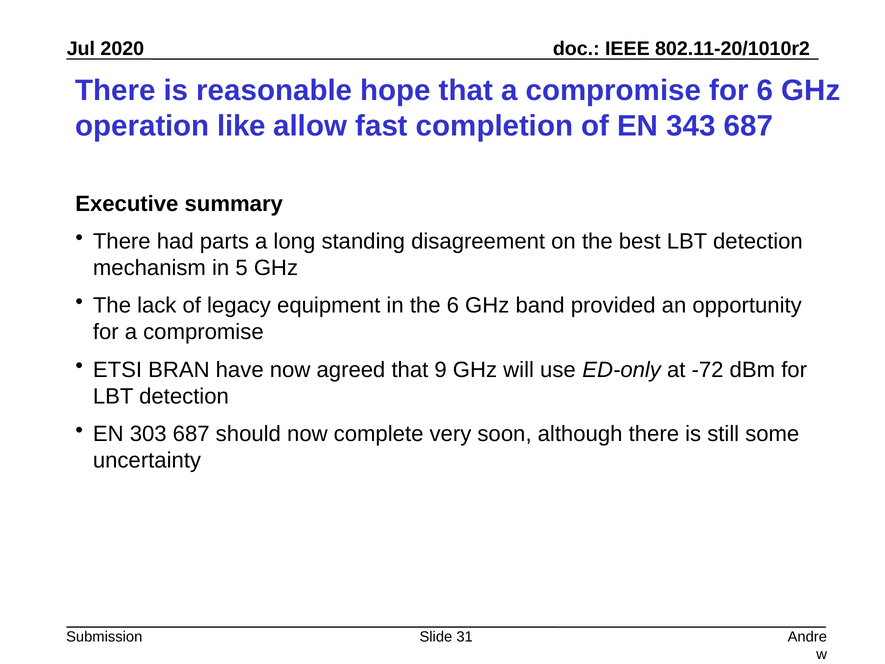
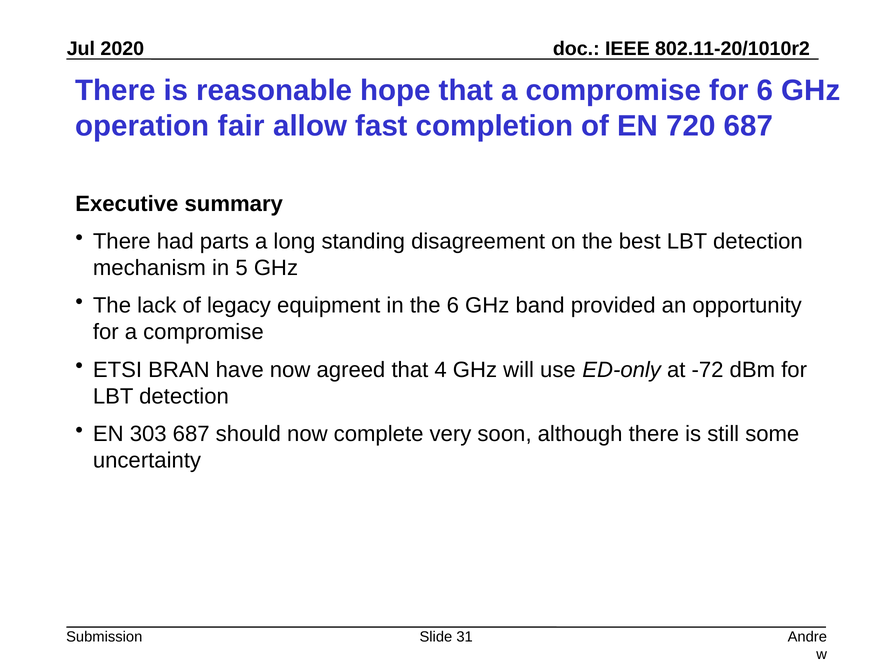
like: like -> fair
343: 343 -> 720
9: 9 -> 4
